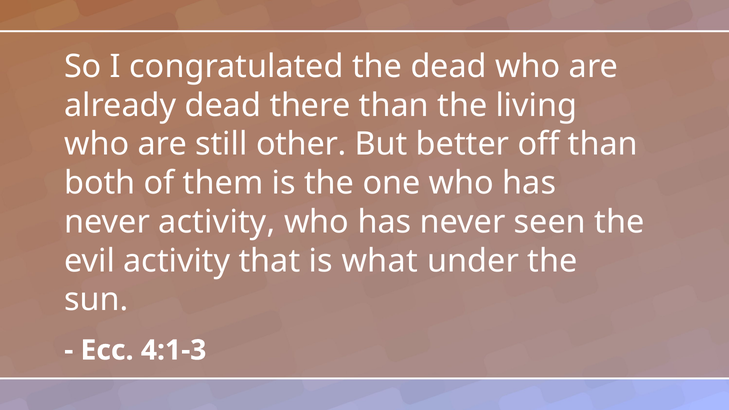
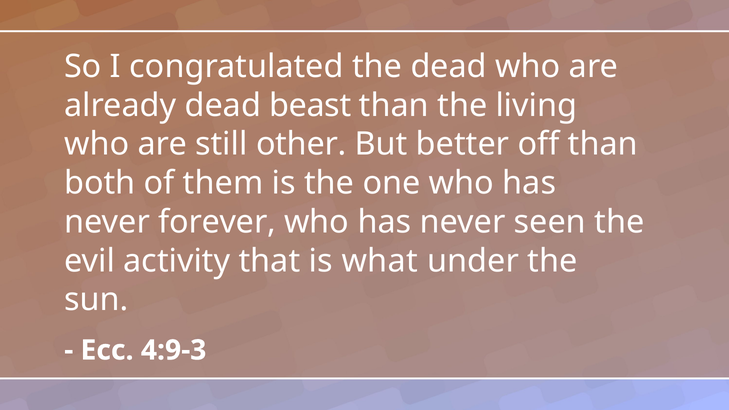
there: there -> beast
never activity: activity -> forever
4:1-3: 4:1-3 -> 4:9-3
